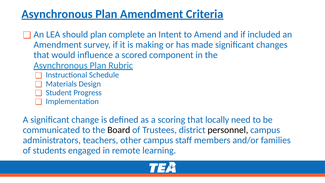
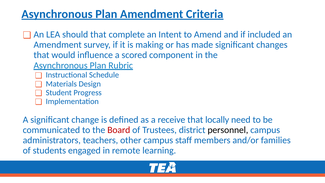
should plan: plan -> that
scoring: scoring -> receive
Board colour: black -> red
